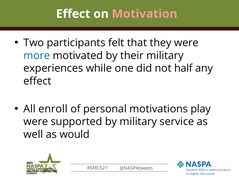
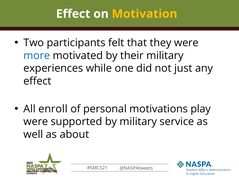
Motivation colour: pink -> yellow
half: half -> just
would: would -> about
